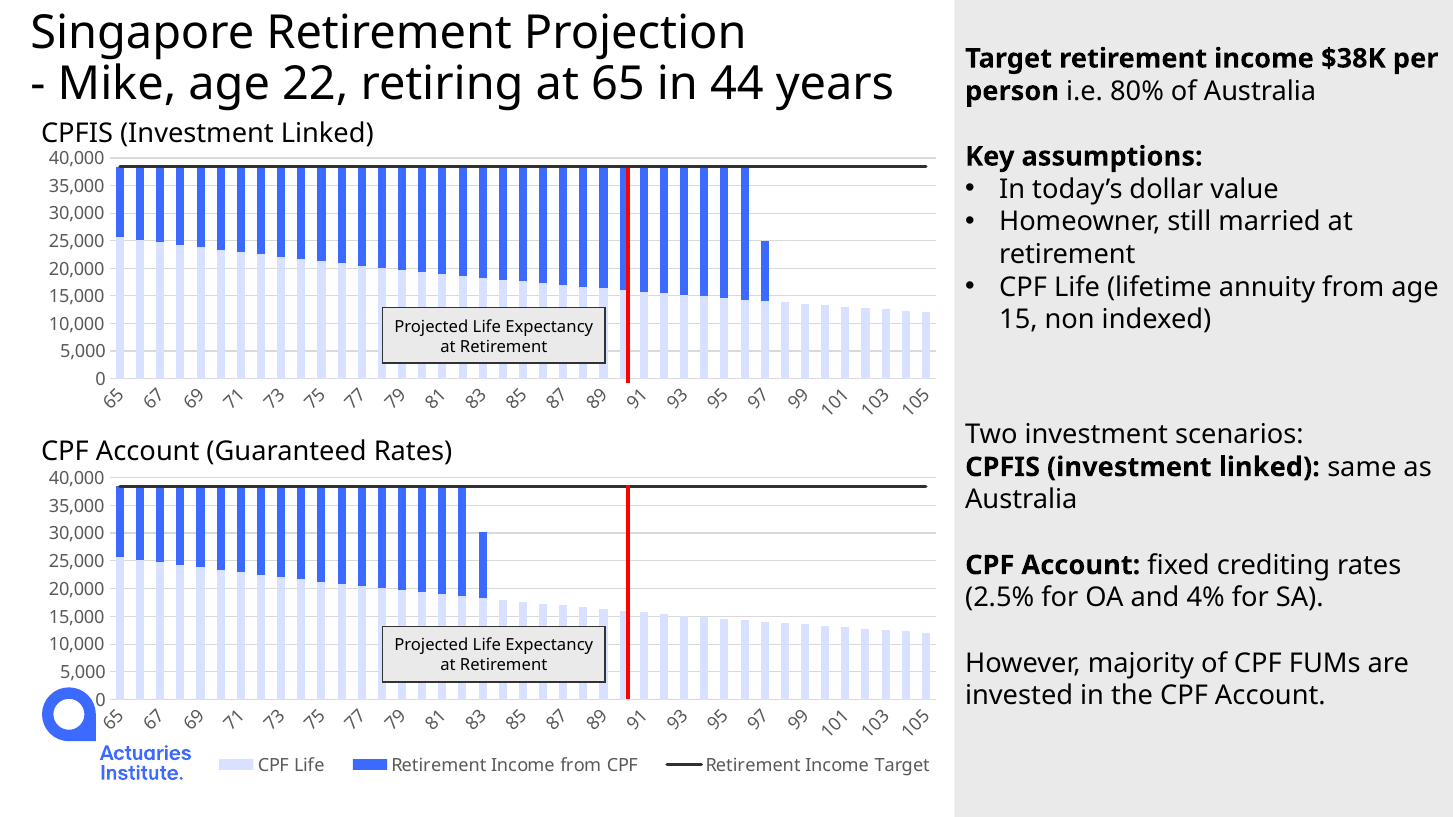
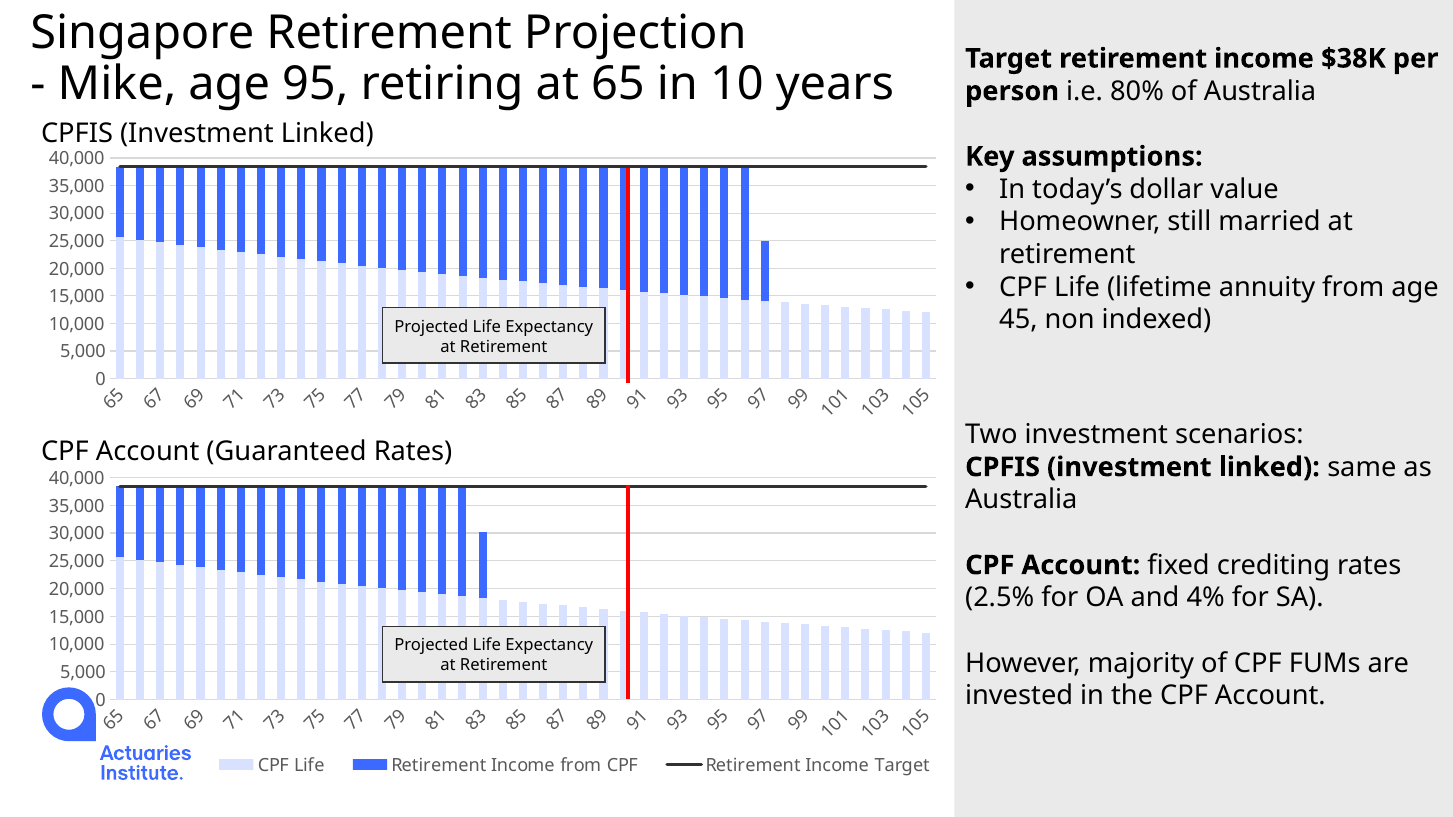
22: 22 -> 95
44: 44 -> 10
15: 15 -> 45
